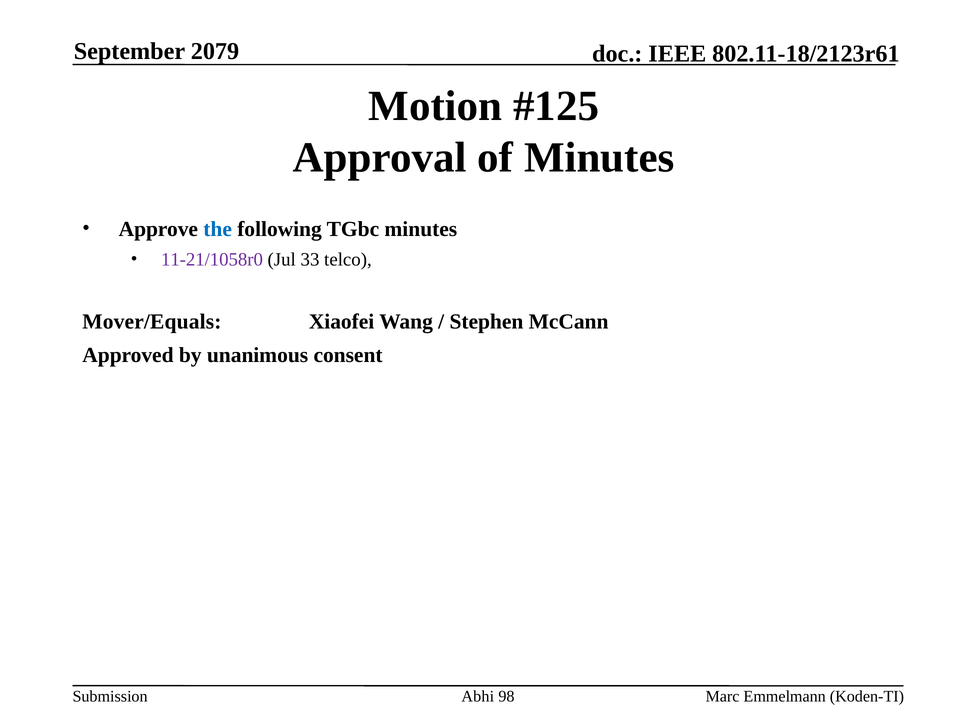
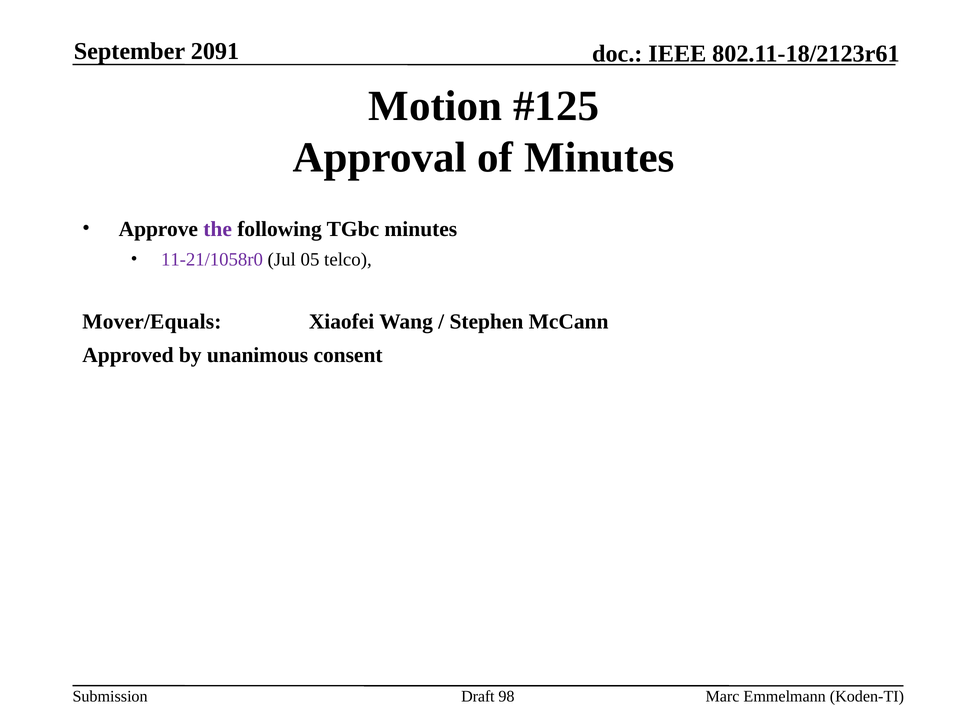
2079: 2079 -> 2091
the colour: blue -> purple
33: 33 -> 05
Abhi: Abhi -> Draft
